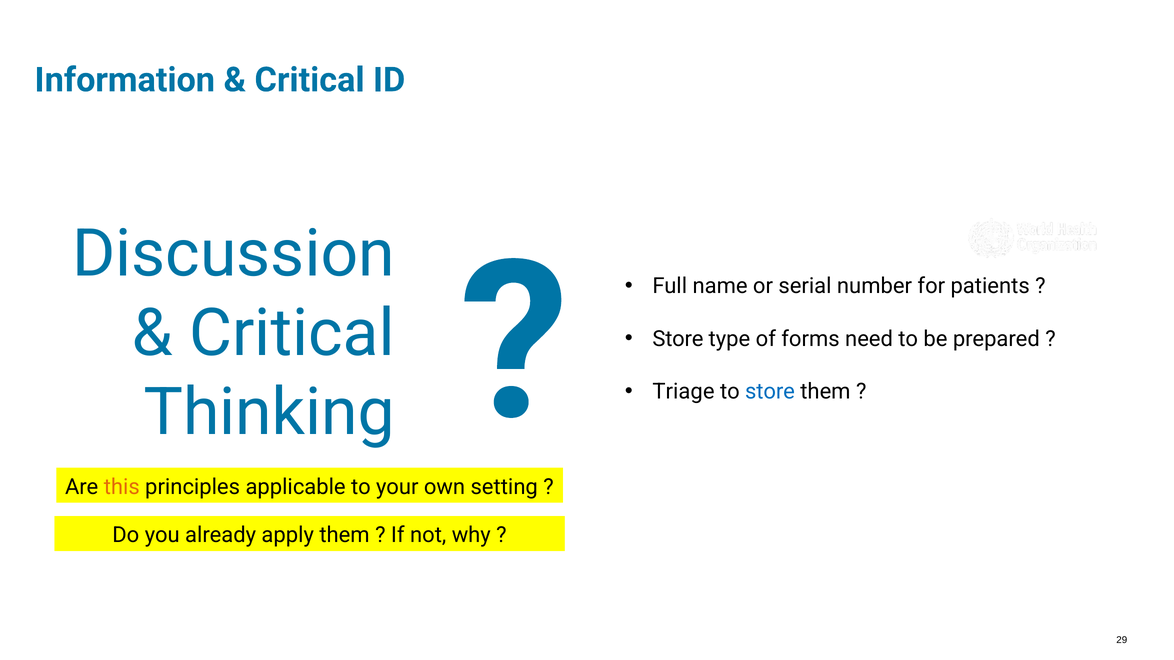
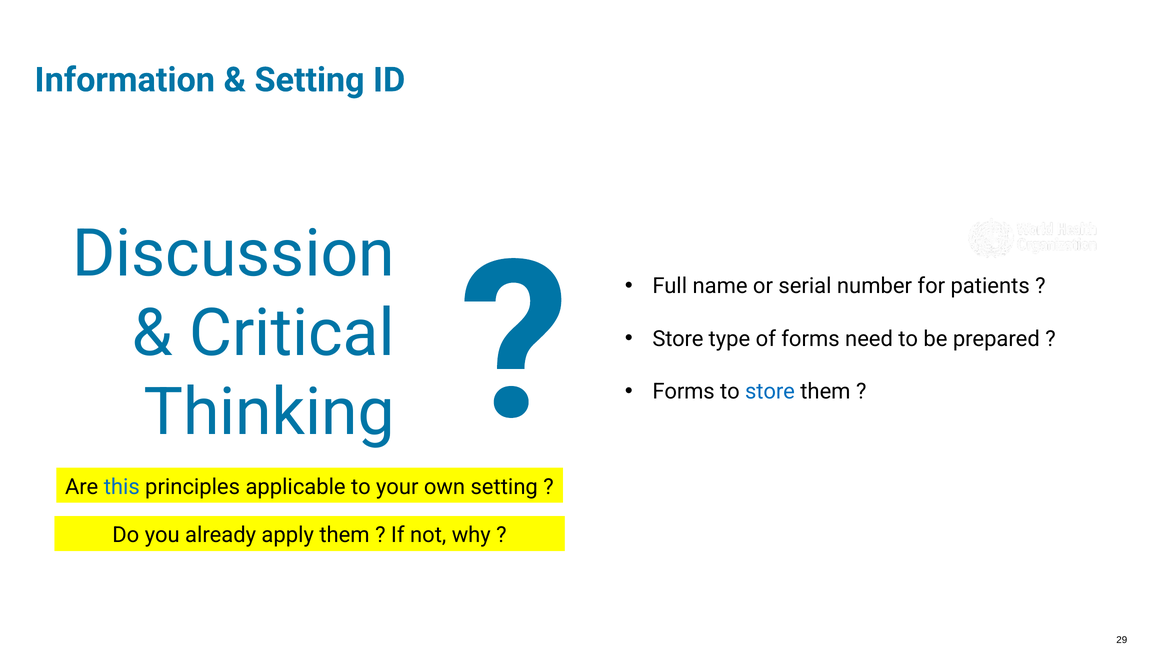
Critical at (310, 80): Critical -> Setting
Triage at (684, 392): Triage -> Forms
this colour: orange -> blue
